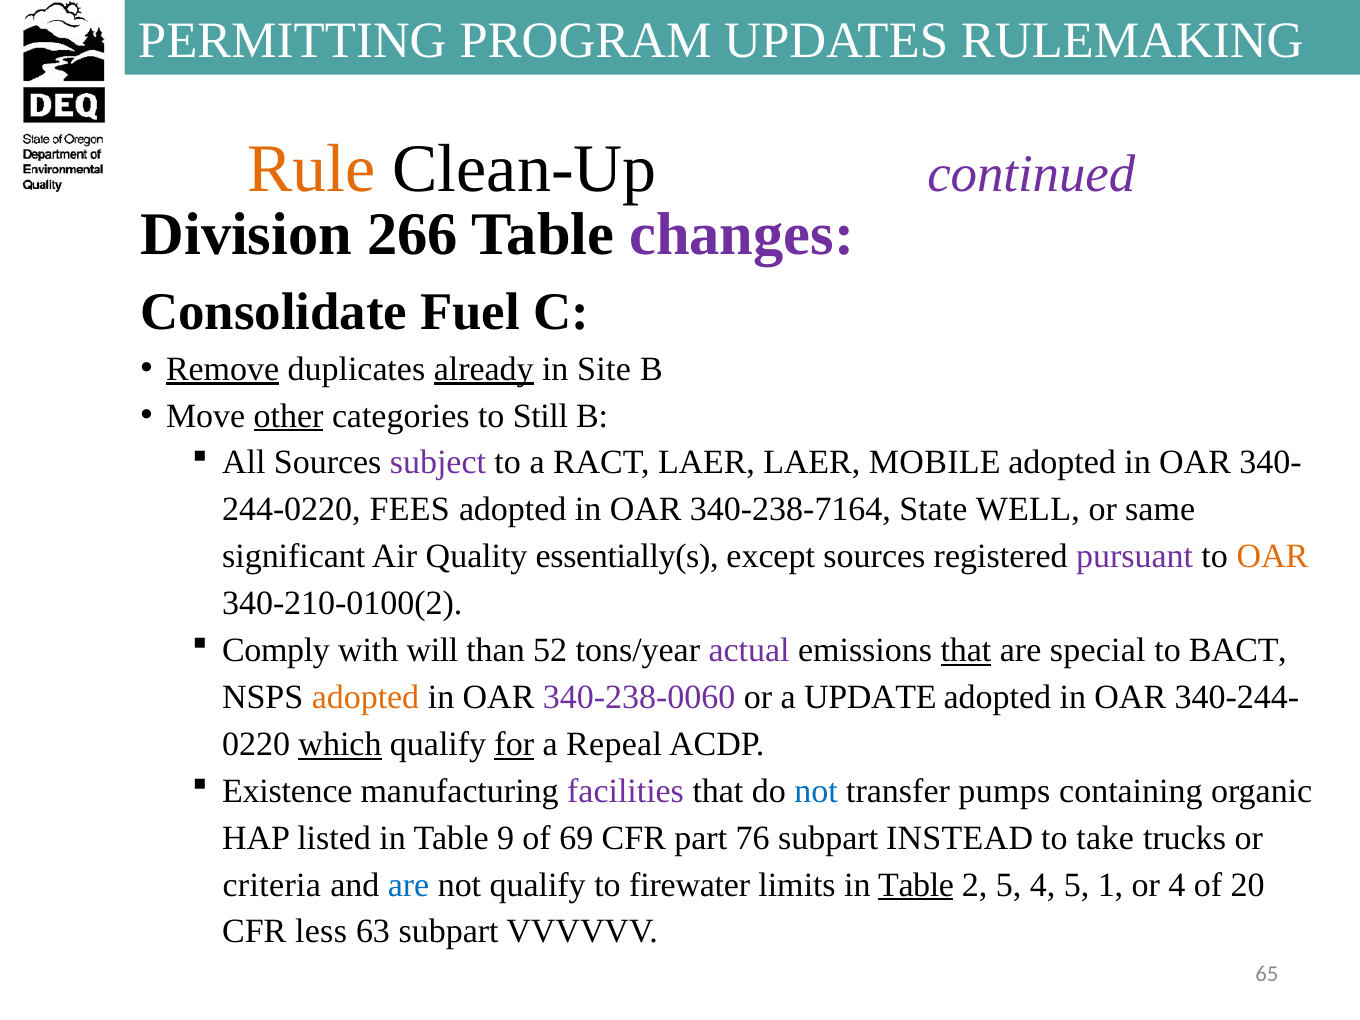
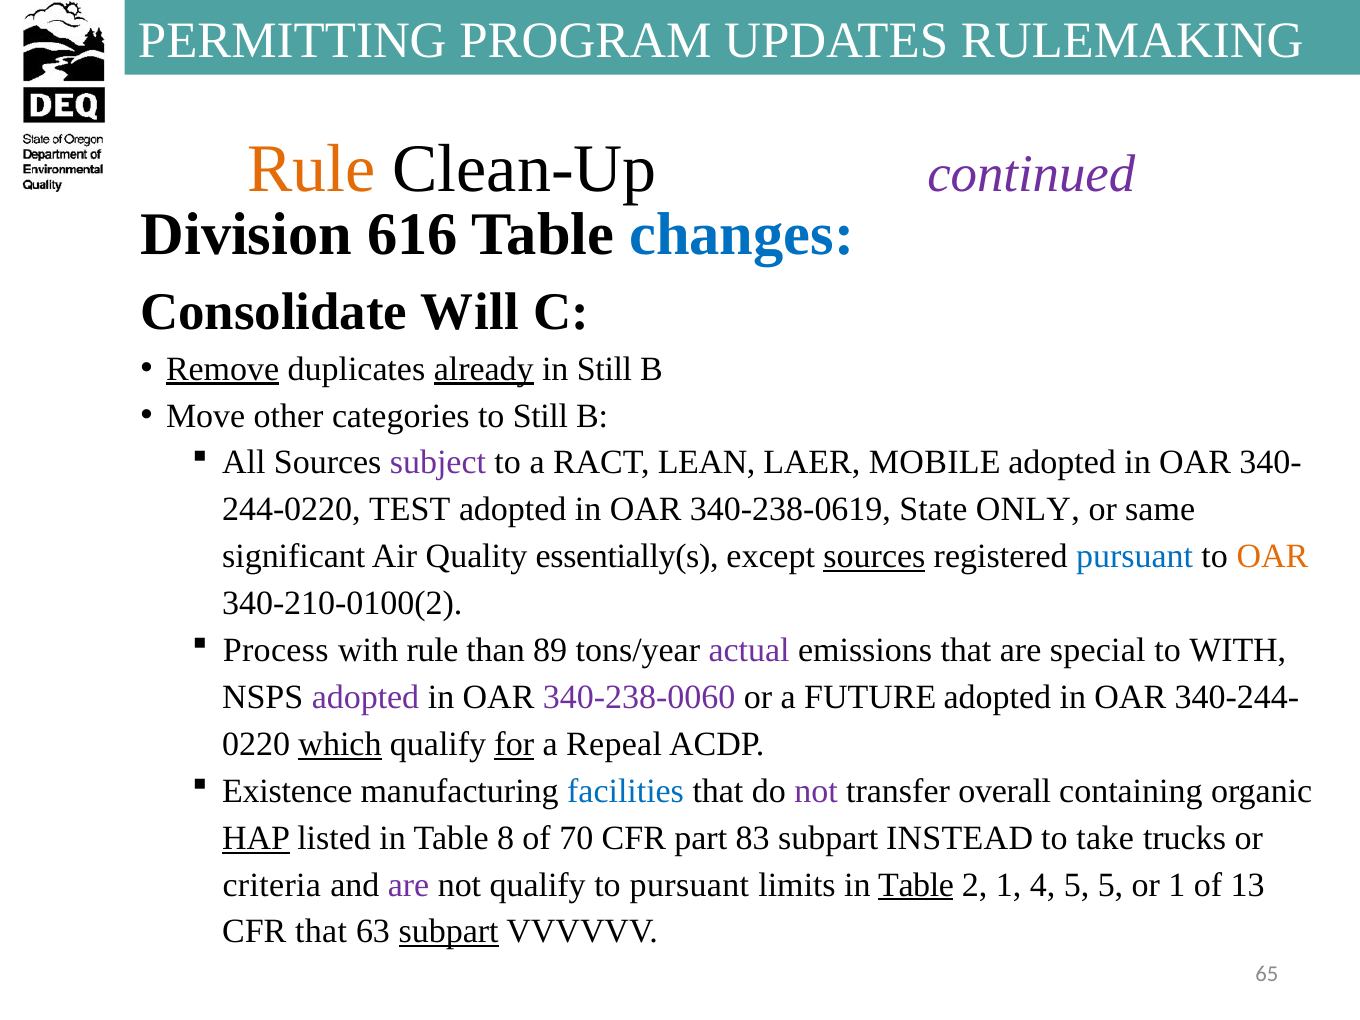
266: 266 -> 616
changes colour: purple -> blue
Fuel: Fuel -> Will
in Site: Site -> Still
other underline: present -> none
RACT LAER: LAER -> LEAN
FEES: FEES -> TEST
340-238-7164: 340-238-7164 -> 340-238-0619
WELL: WELL -> ONLY
sources at (874, 556) underline: none -> present
pursuant at (1135, 556) colour: purple -> blue
Comply: Comply -> Process
with will: will -> rule
52: 52 -> 89
that at (966, 650) underline: present -> none
to BACT: BACT -> WITH
adopted at (366, 697) colour: orange -> purple
UPDATE: UPDATE -> FUTURE
facilities colour: purple -> blue
not at (816, 791) colour: blue -> purple
pumps: pumps -> overall
HAP underline: none -> present
9: 9 -> 8
69: 69 -> 70
76: 76 -> 83
are at (409, 885) colour: blue -> purple
to firewater: firewater -> pursuant
2 5: 5 -> 1
5 1: 1 -> 5
or 4: 4 -> 1
20: 20 -> 13
CFR less: less -> that
subpart at (449, 932) underline: none -> present
